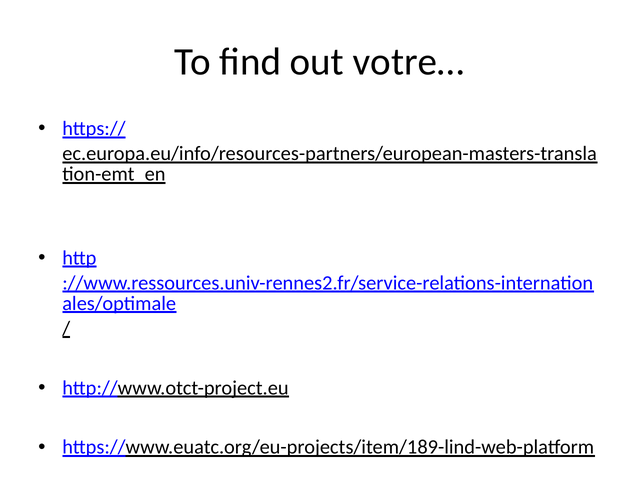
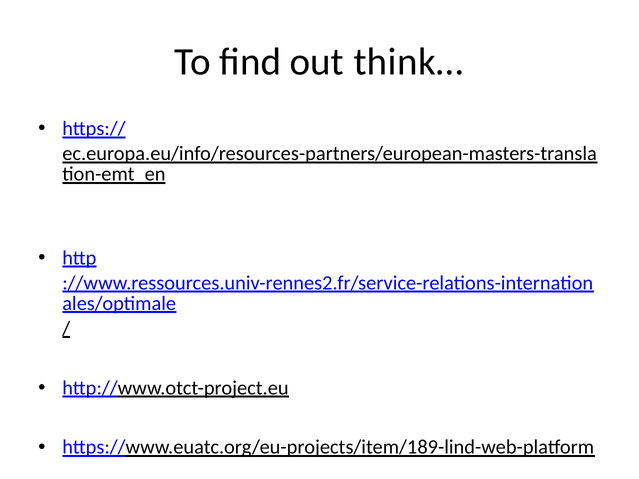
votre…: votre… -> think…
